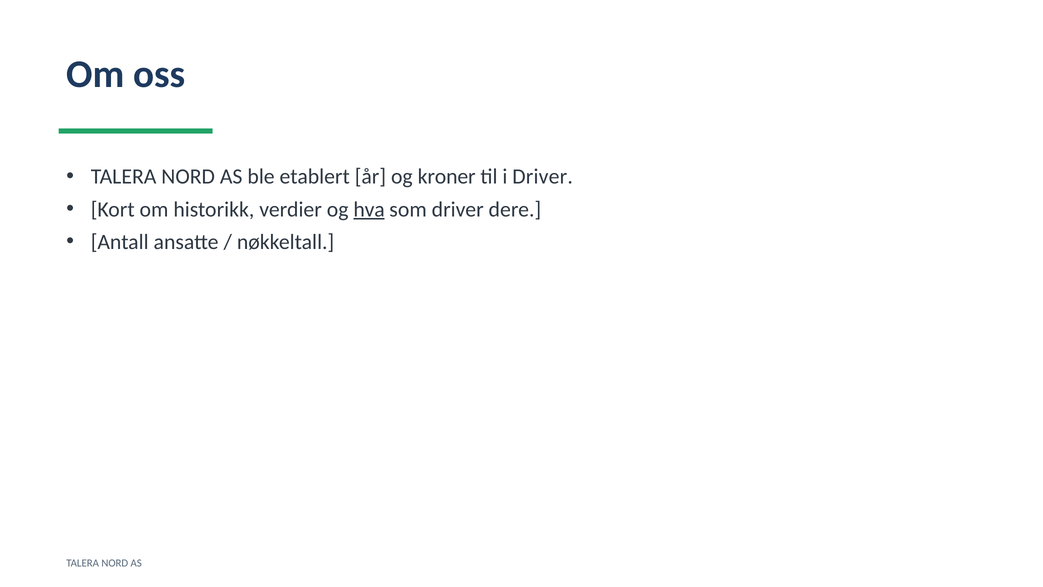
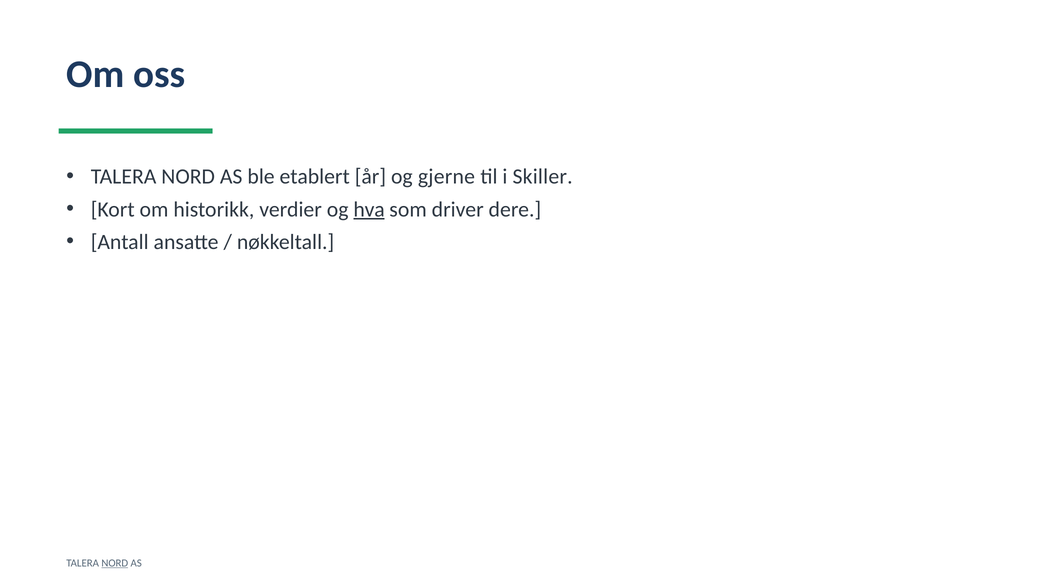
kroner: kroner -> gjerne
i Driver: Driver -> Skiller
NORD at (115, 563) underline: none -> present
